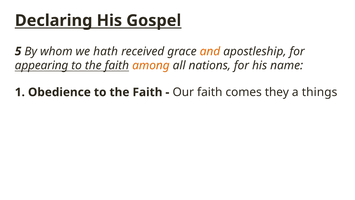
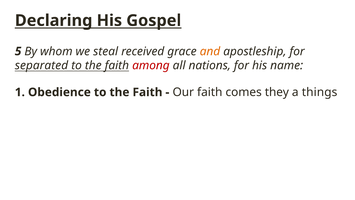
hath: hath -> steal
appearing: appearing -> separated
among colour: orange -> red
